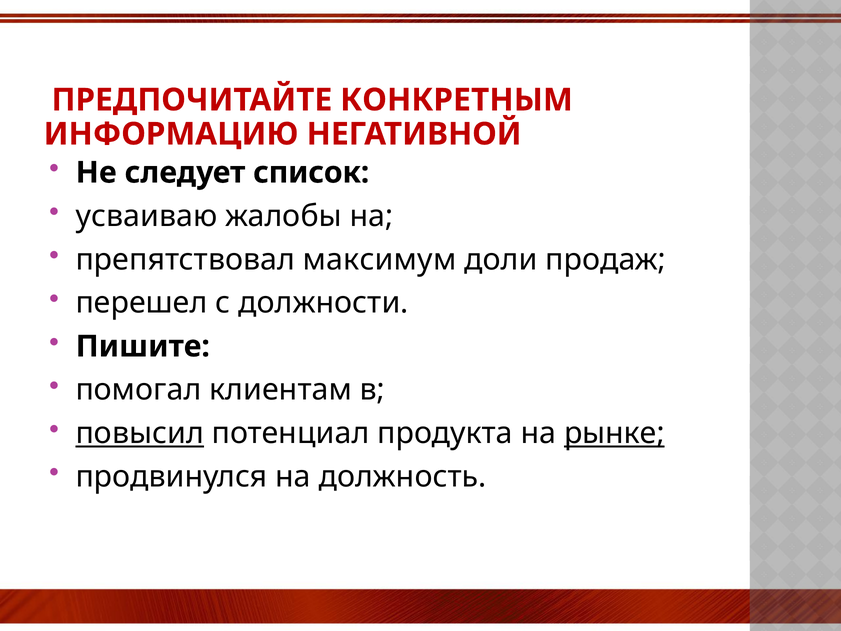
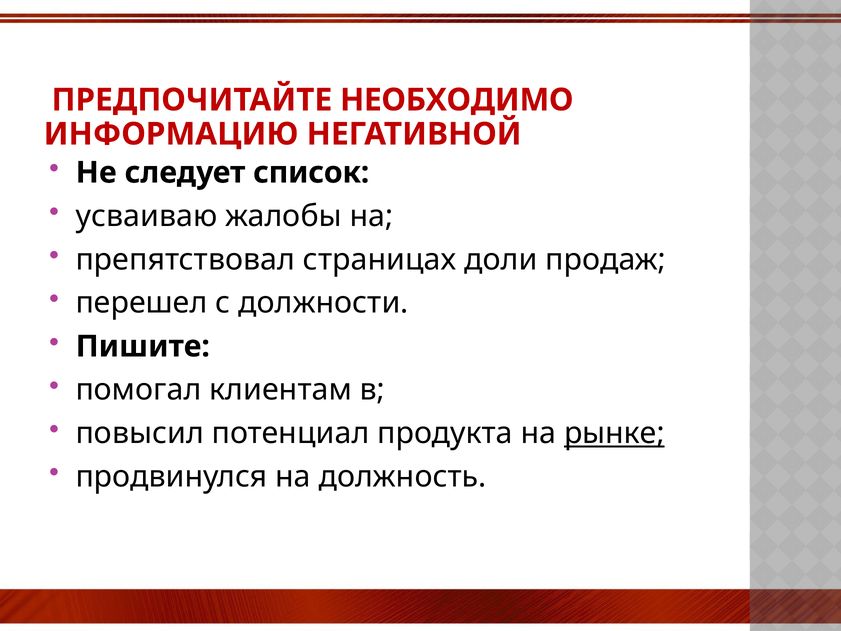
КОНКРЕТНЫМ: КОНКРЕТНЫМ -> НЕОБХОДИМО
максимум: максимум -> страницах
повысил underline: present -> none
